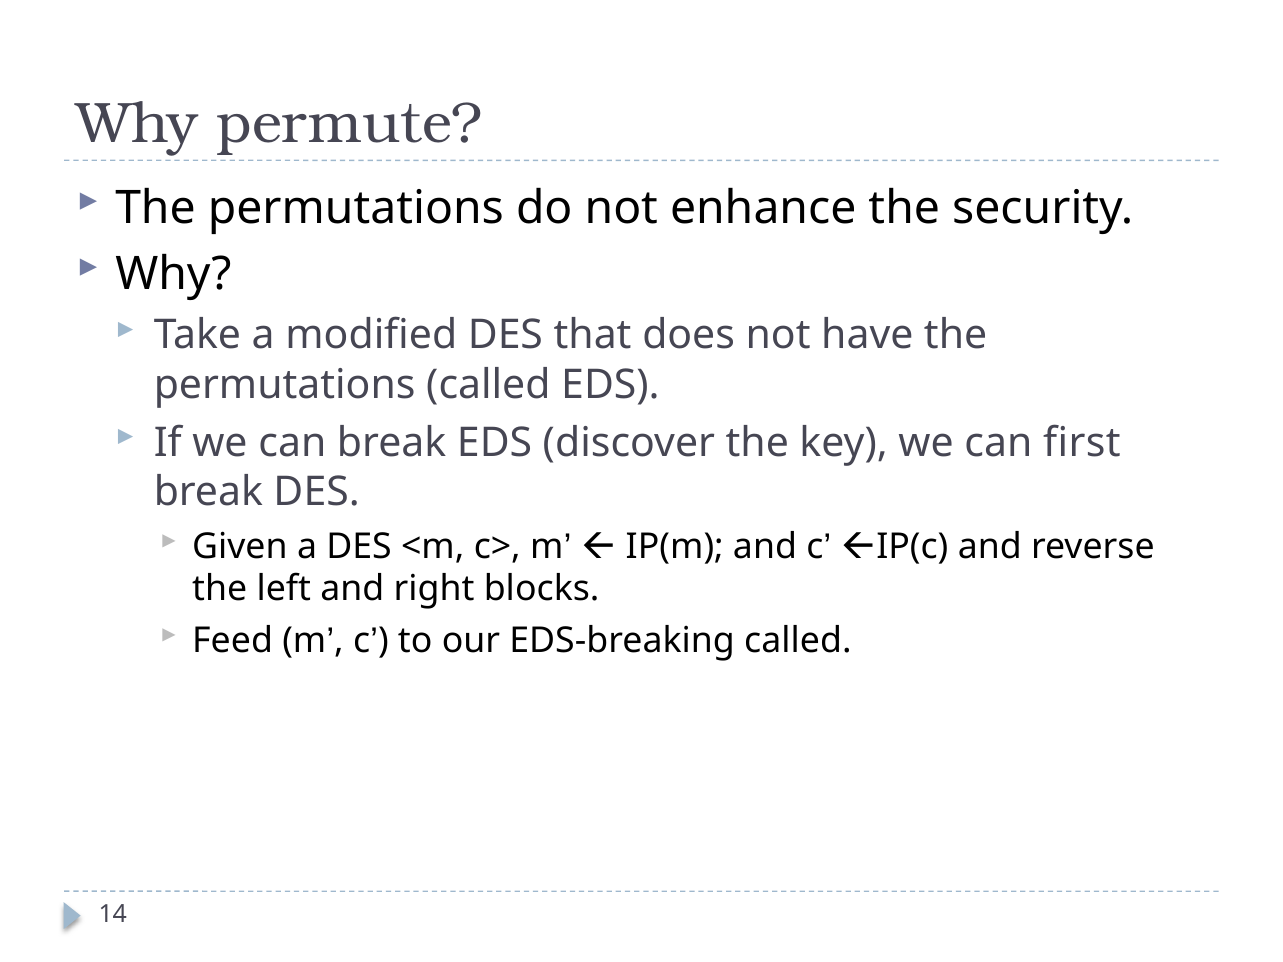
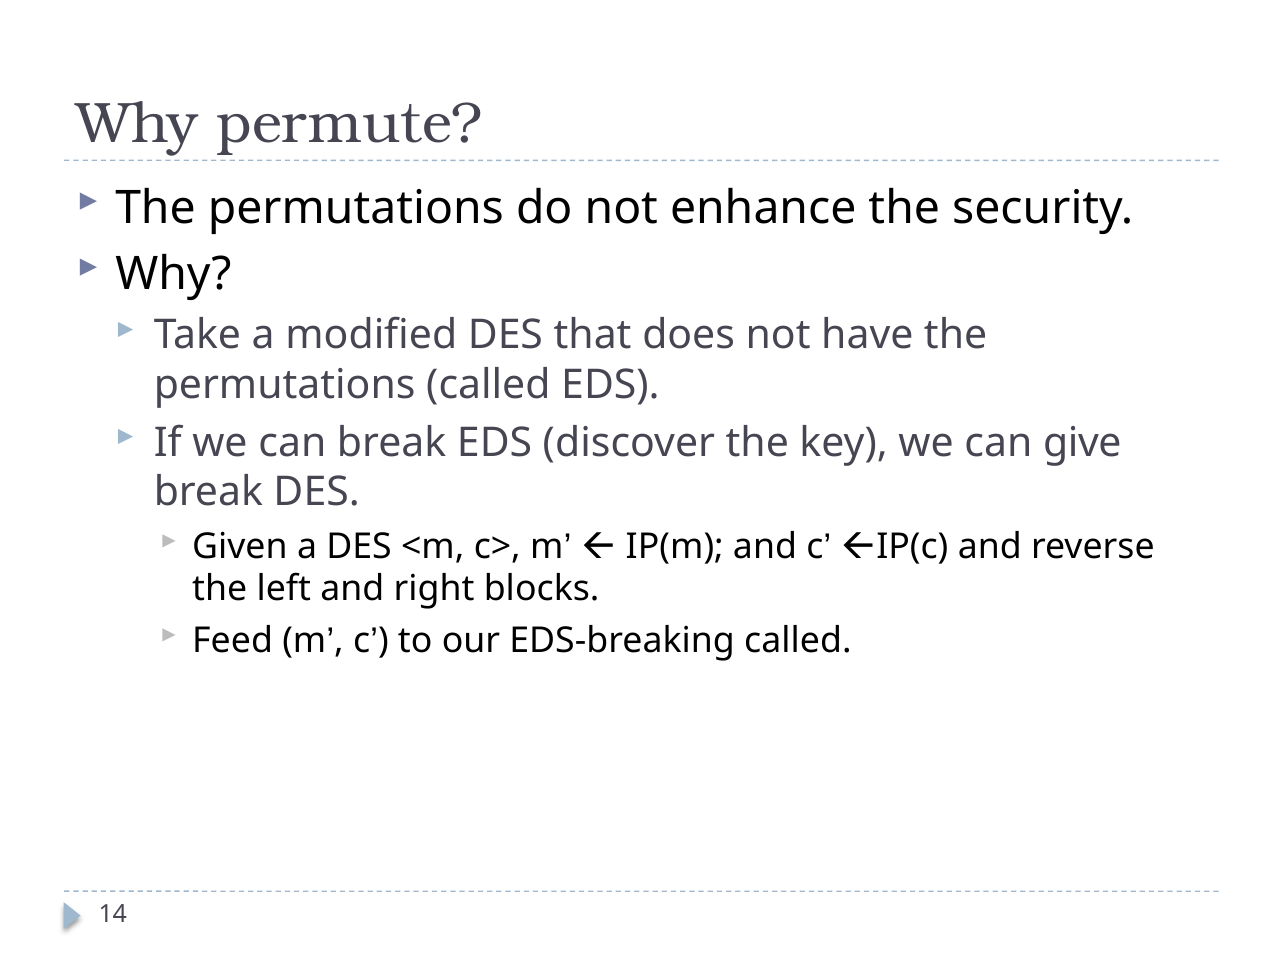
first: first -> give
